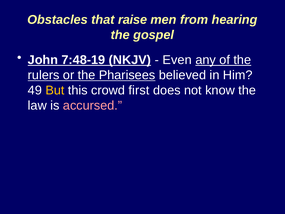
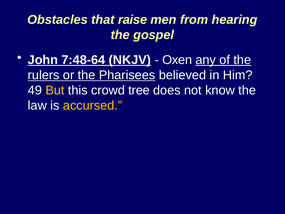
7:48-19: 7:48-19 -> 7:48-64
Even: Even -> Oxen
first: first -> tree
accursed colour: pink -> yellow
